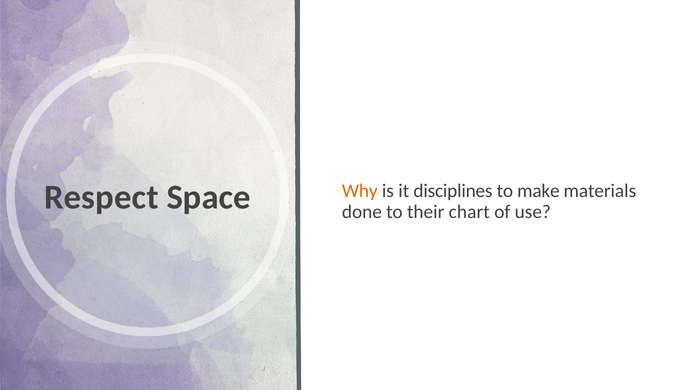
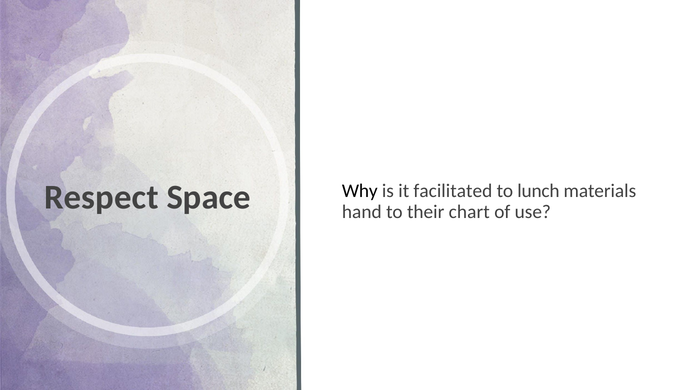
Why colour: orange -> black
disciplines: disciplines -> facilitated
make: make -> lunch
done: done -> hand
